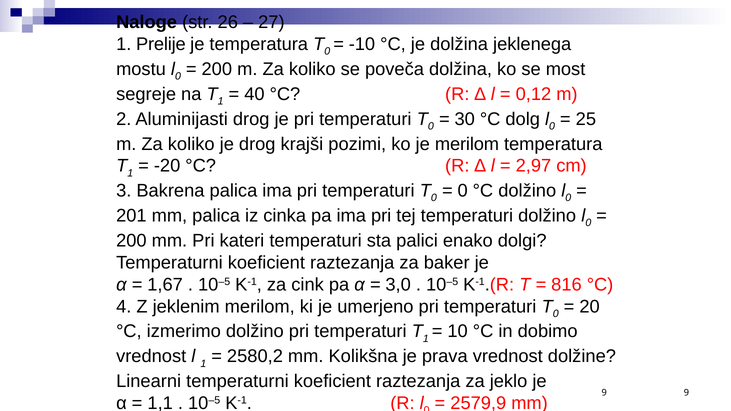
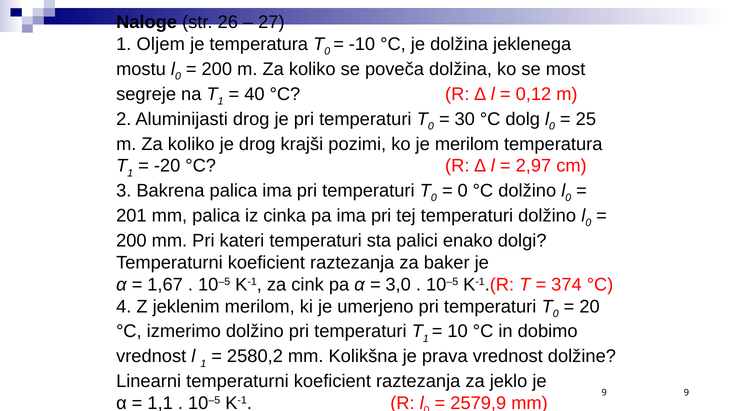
Prelije: Prelije -> Oljem
816: 816 -> 374
